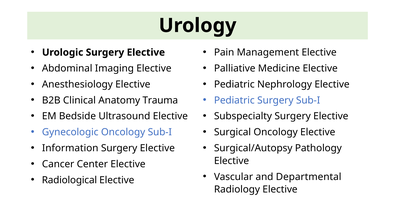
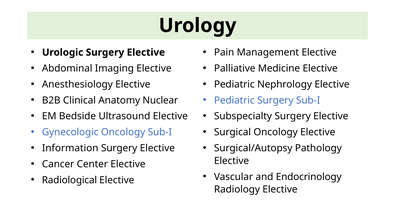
Trauma: Trauma -> Nuclear
Departmental: Departmental -> Endocrinology
